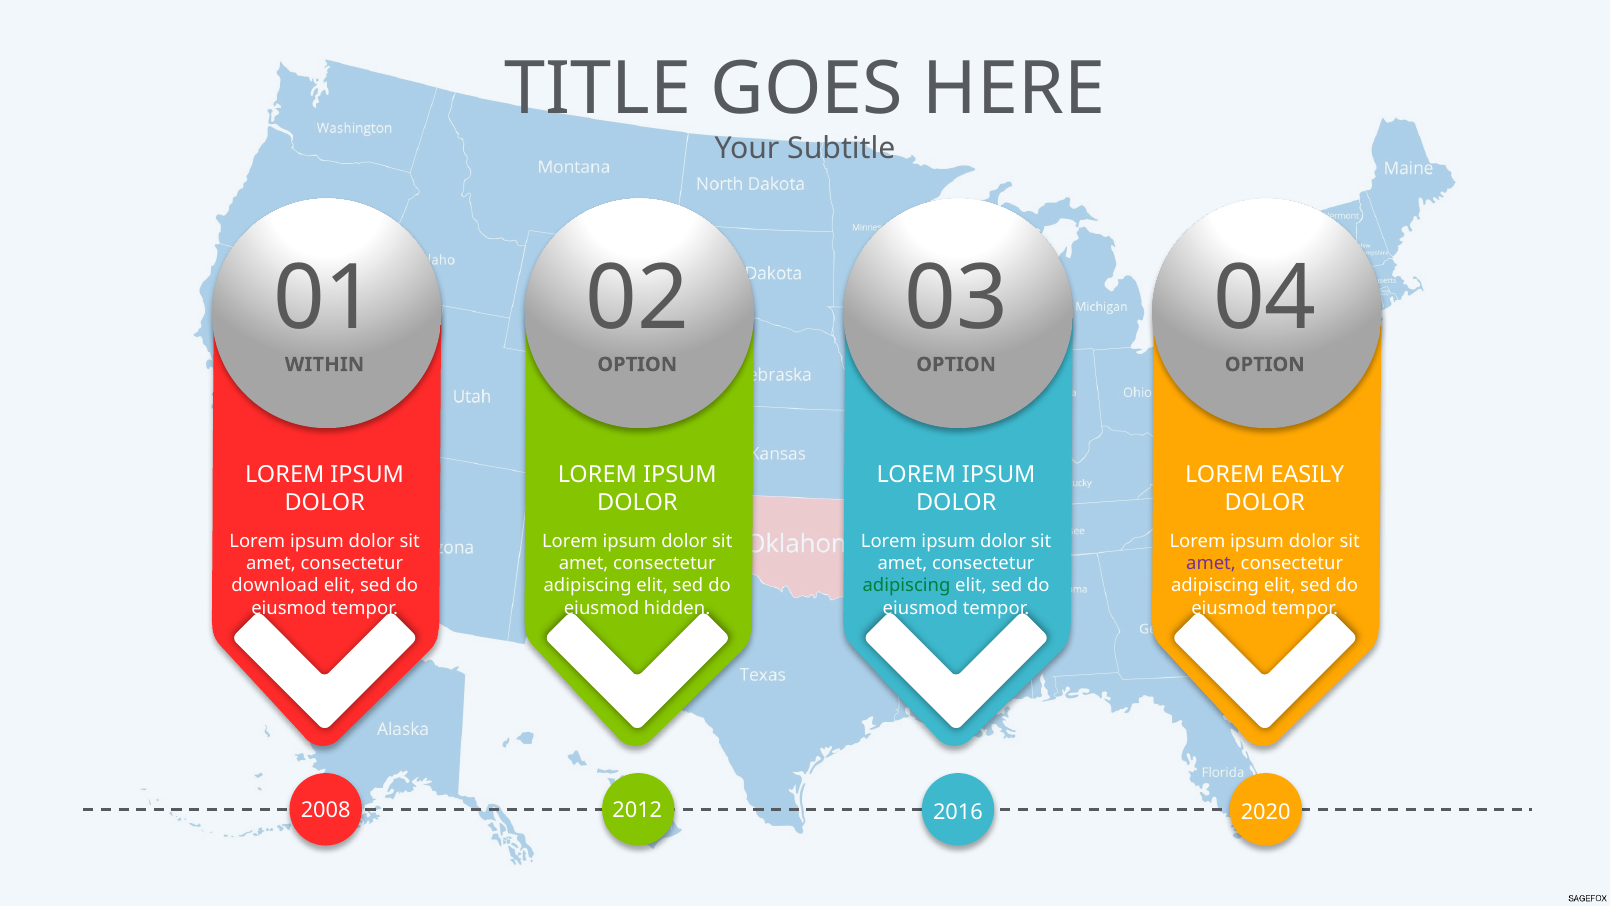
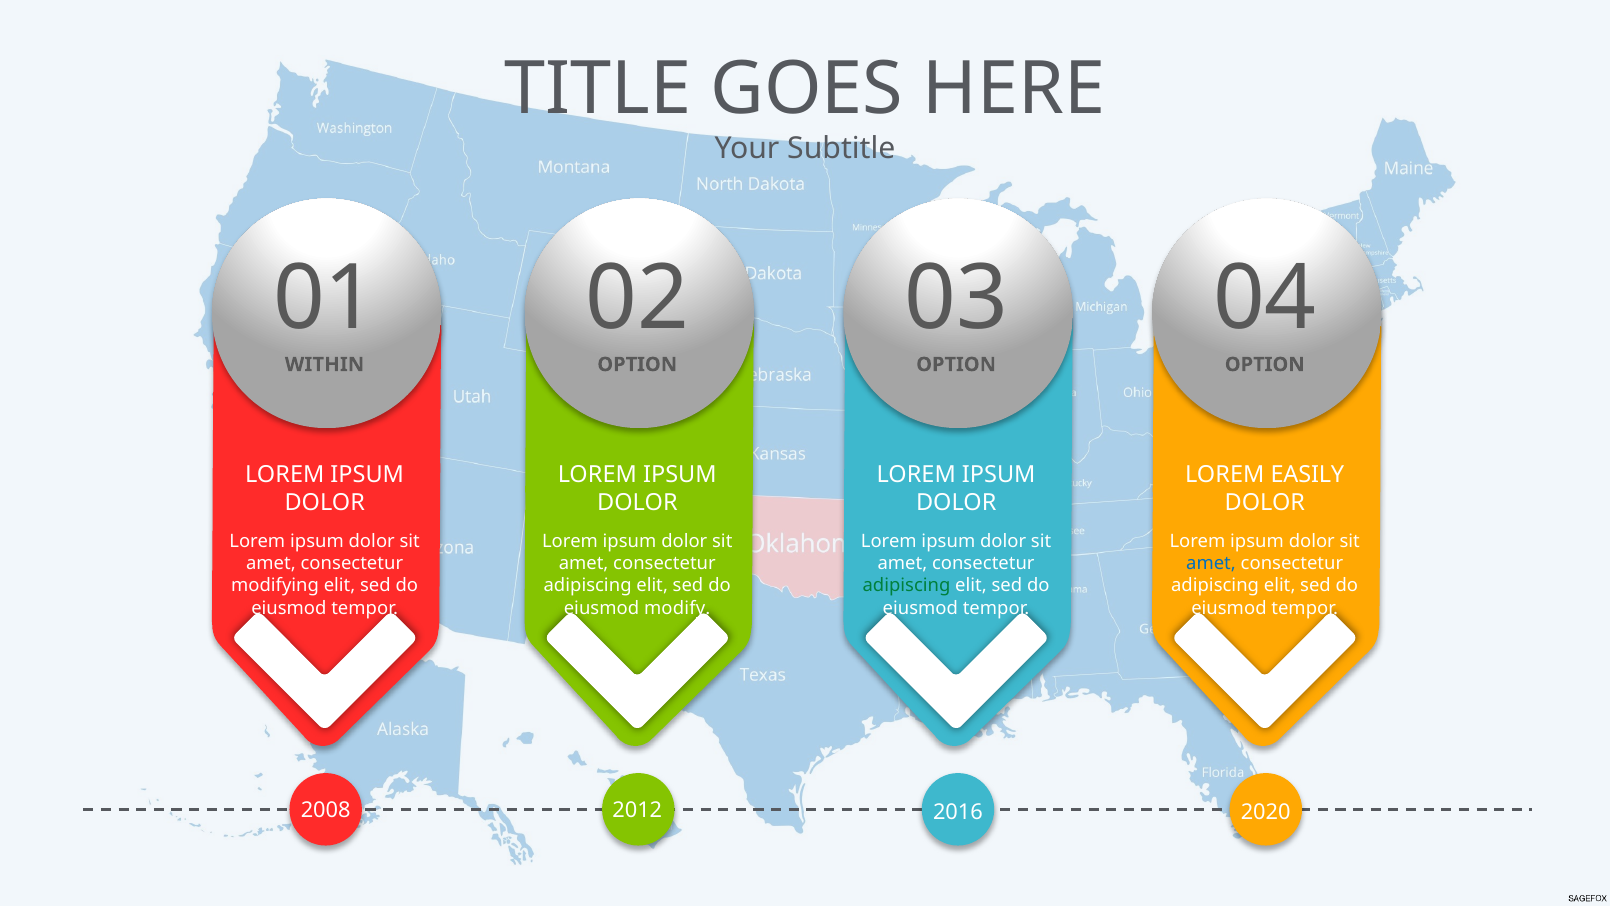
amet at (1211, 563) colour: purple -> blue
download: download -> modifying
hidden: hidden -> modify
